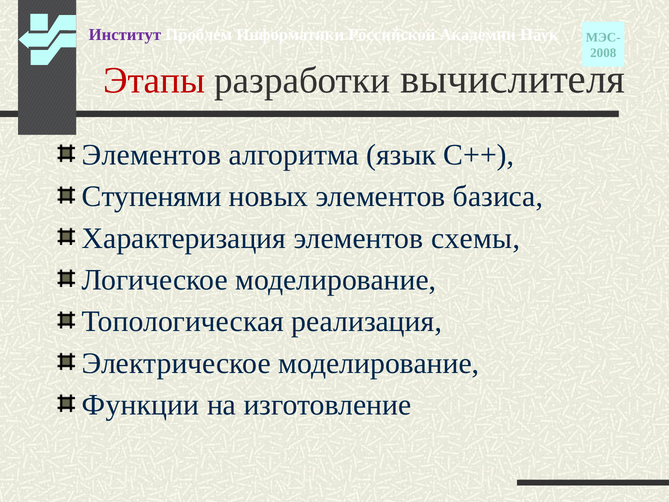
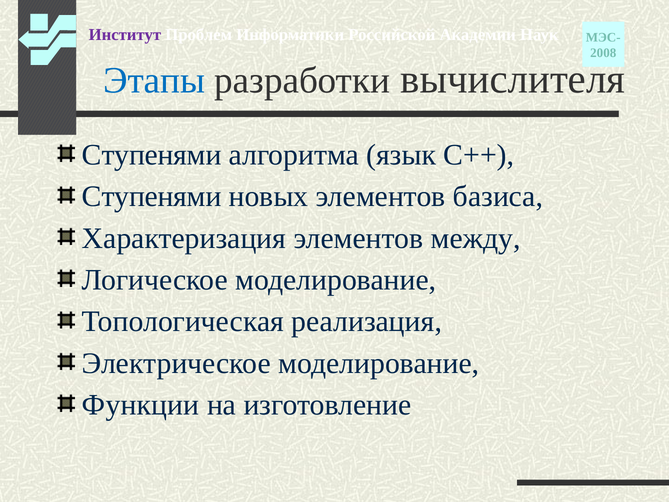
Этапы colour: red -> blue
Элементов at (152, 155): Элементов -> Ступенями
схемы: схемы -> между
